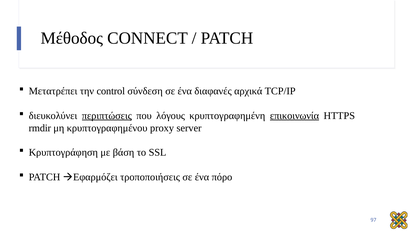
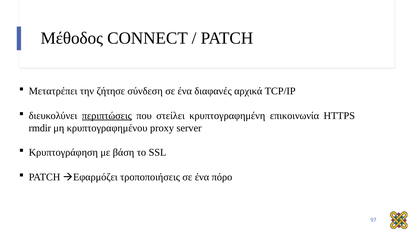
control: control -> ζήτησε
λόγους: λόγους -> στείλει
επικοινωνία underline: present -> none
